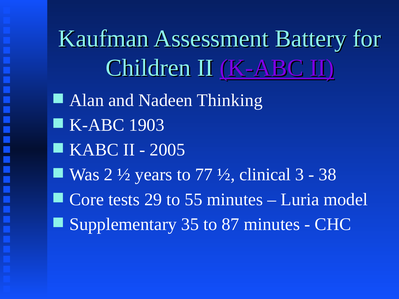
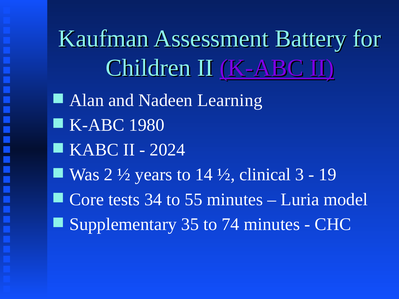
Thinking: Thinking -> Learning
1903: 1903 -> 1980
2005: 2005 -> 2024
77: 77 -> 14
38: 38 -> 19
29: 29 -> 34
87: 87 -> 74
